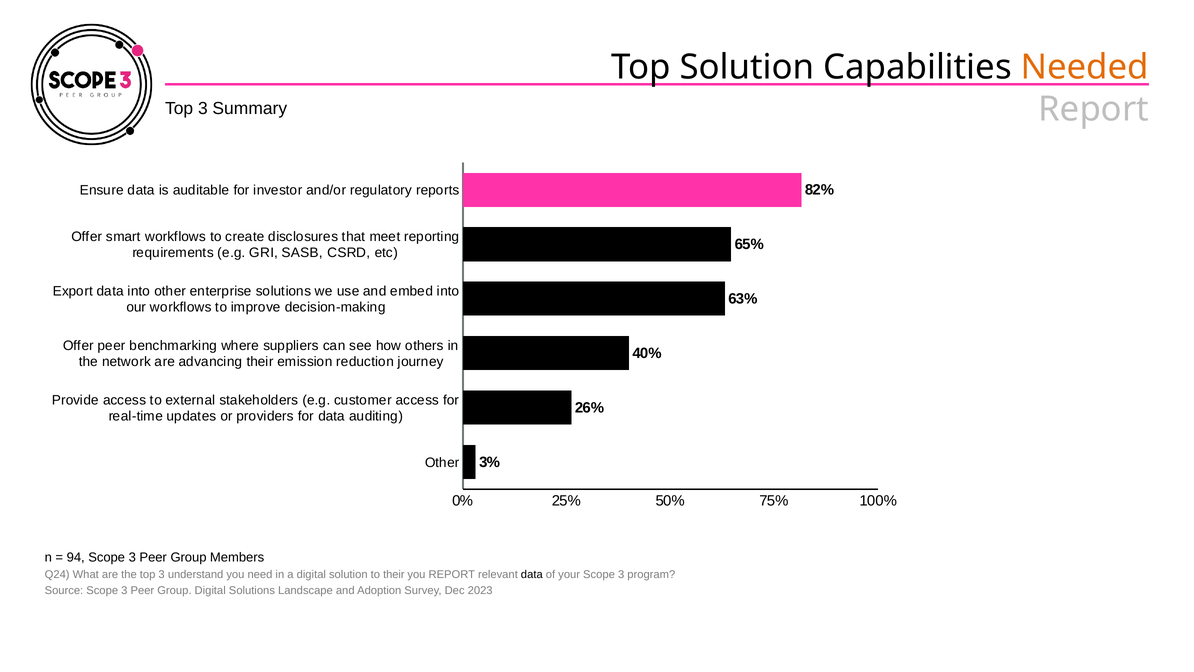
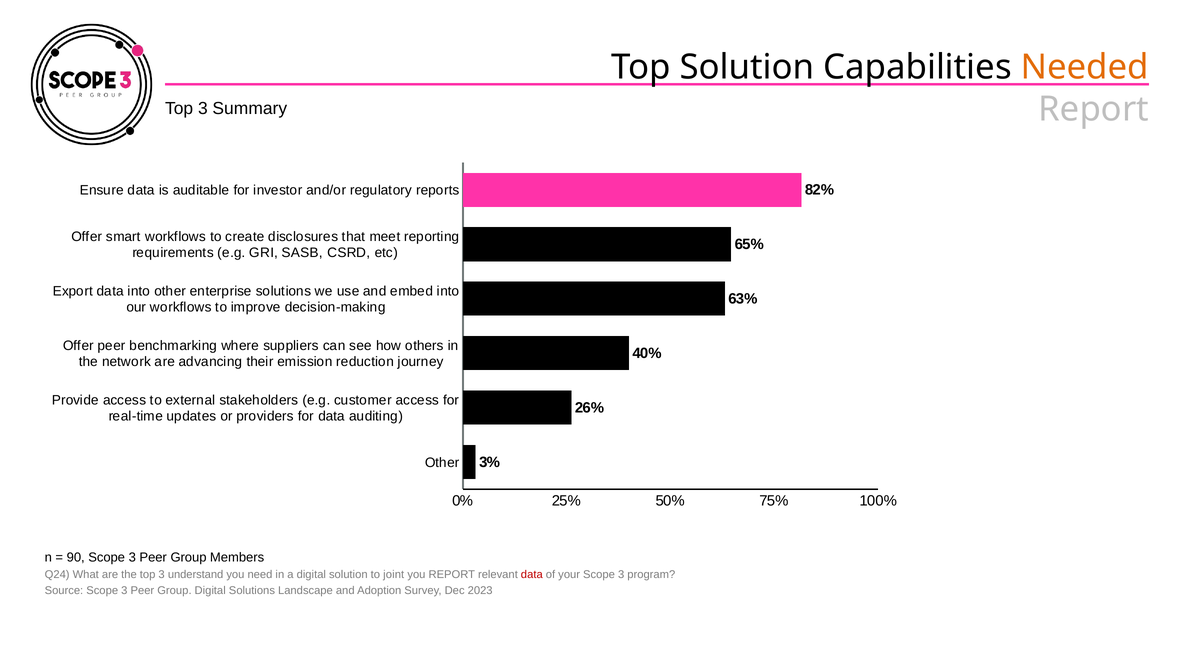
94: 94 -> 90
to their: their -> joint
data at (532, 574) colour: black -> red
